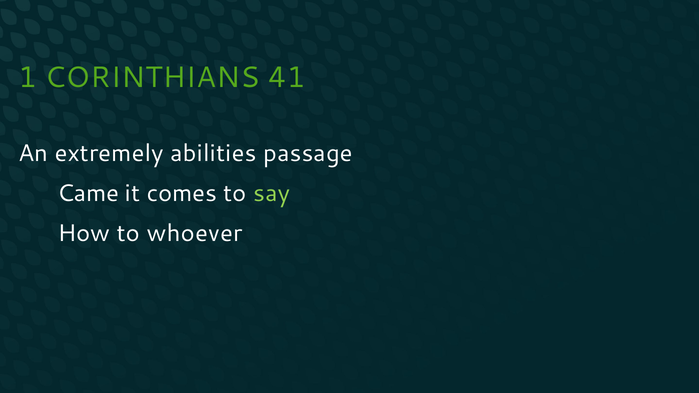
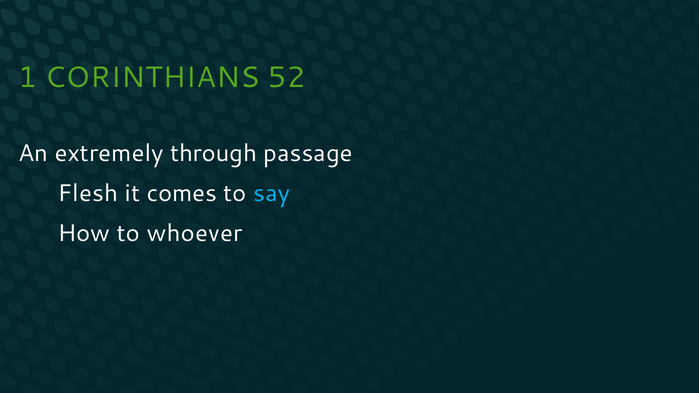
41: 41 -> 52
abilities: abilities -> through
Came: Came -> Flesh
say colour: light green -> light blue
